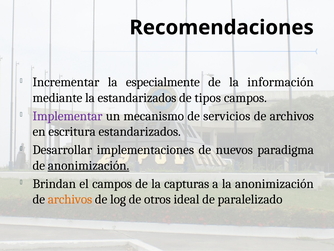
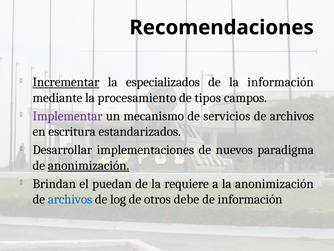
Incrementar underline: none -> present
especialmente: especialmente -> especializados
la estandarizados: estandarizados -> procesamiento
el campos: campos -> puedan
capturas: capturas -> requiere
archivos at (70, 199) colour: orange -> blue
ideal: ideal -> debe
de paralelizado: paralelizado -> información
